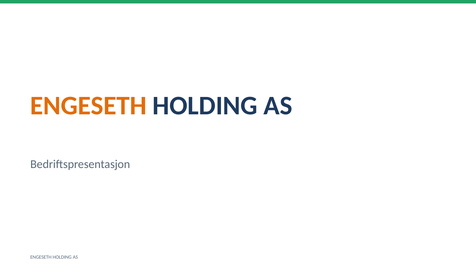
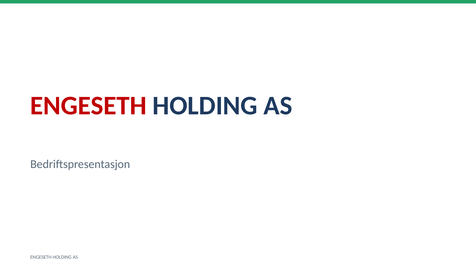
ENGESETH at (88, 106) colour: orange -> red
